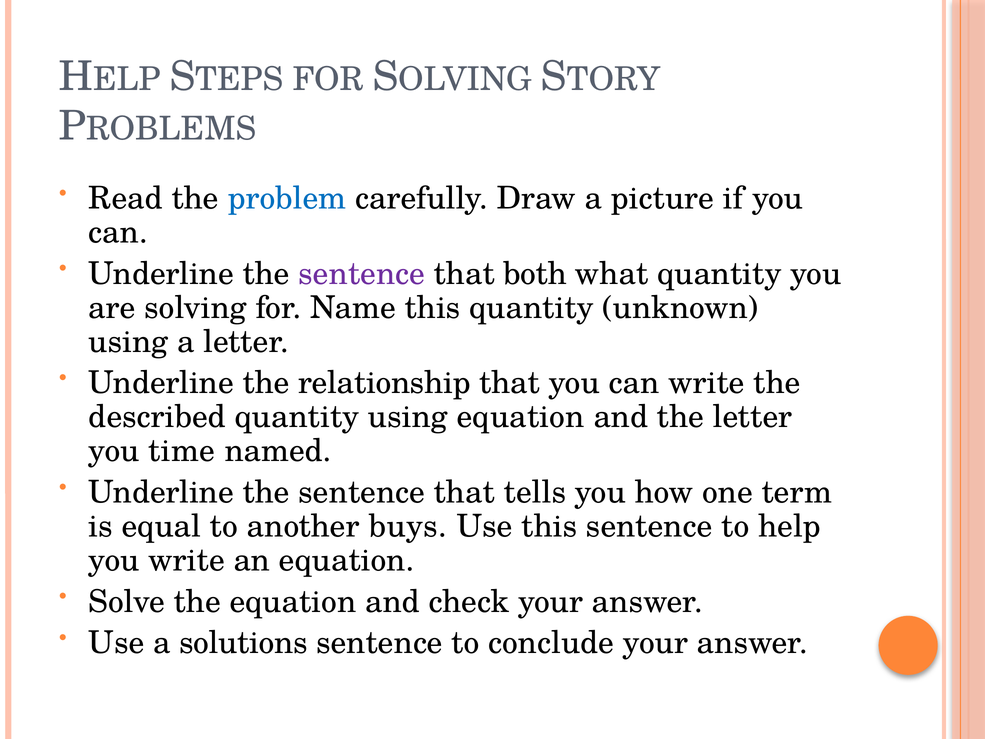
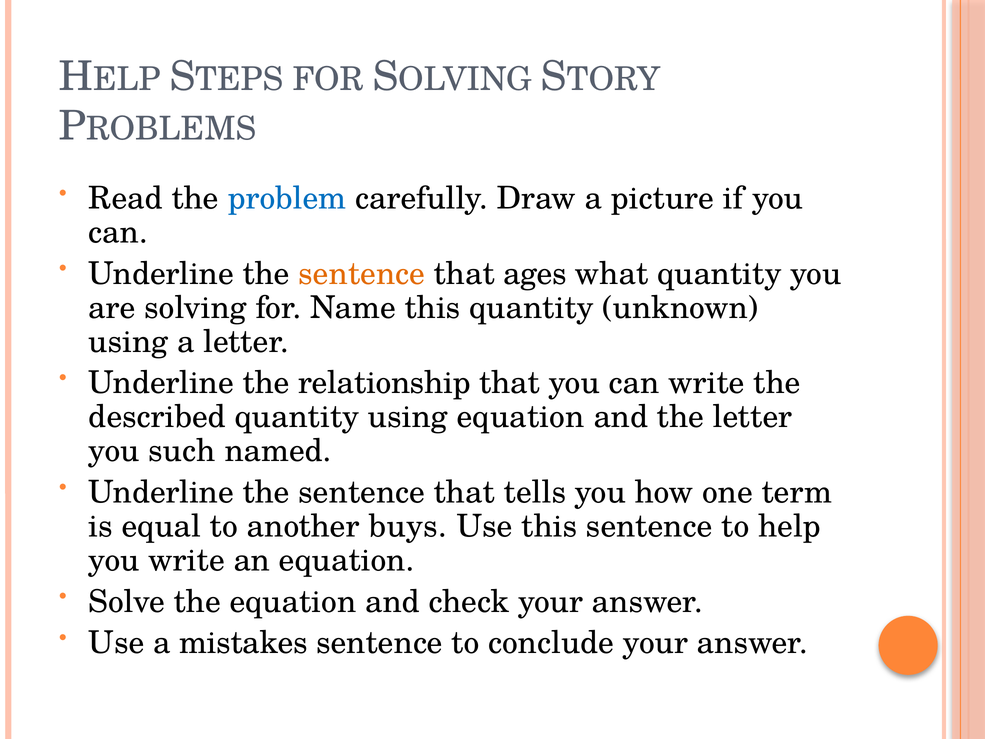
sentence at (362, 274) colour: purple -> orange
both: both -> ages
time: time -> such
solutions: solutions -> mistakes
